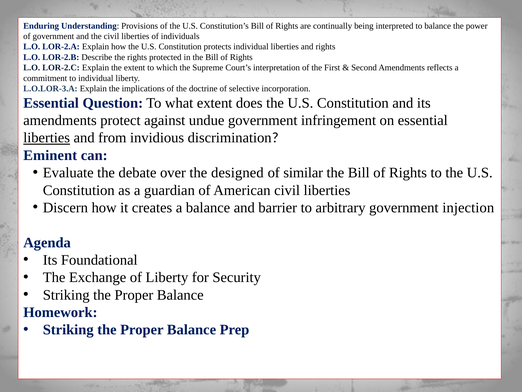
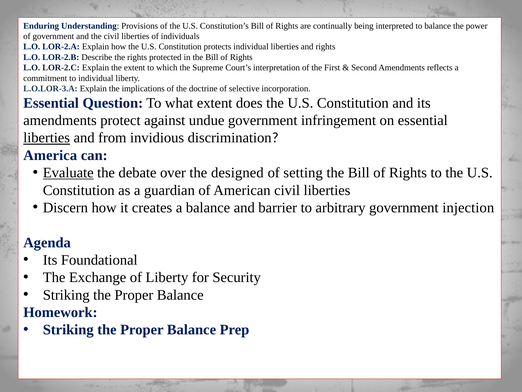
Eminent: Eminent -> America
Evaluate underline: none -> present
similar: similar -> setting
